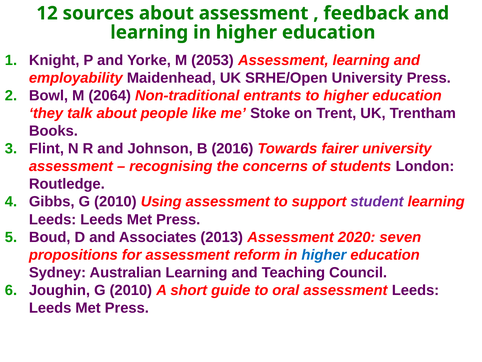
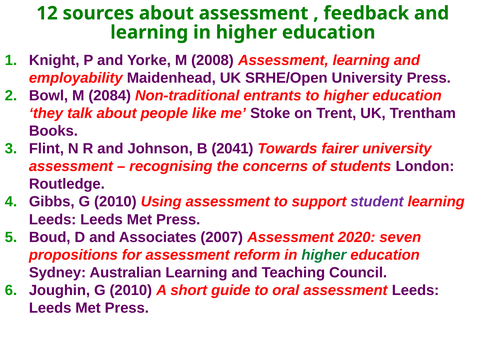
2053: 2053 -> 2008
2064: 2064 -> 2084
2016: 2016 -> 2041
2013: 2013 -> 2007
higher at (324, 255) colour: blue -> green
